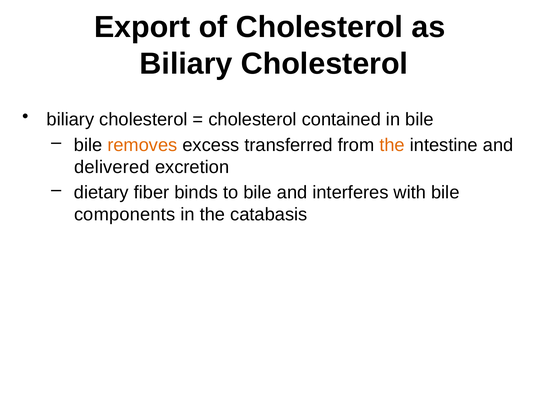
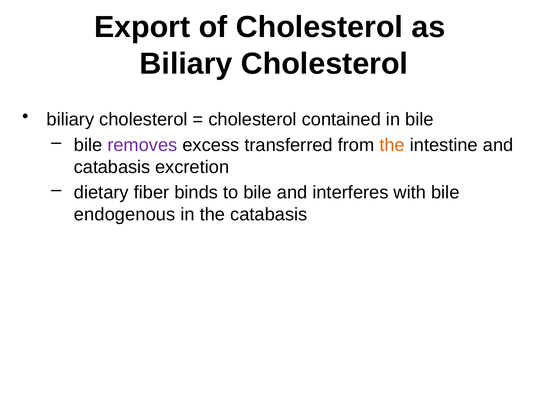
removes colour: orange -> purple
delivered at (112, 167): delivered -> catabasis
components: components -> endogenous
